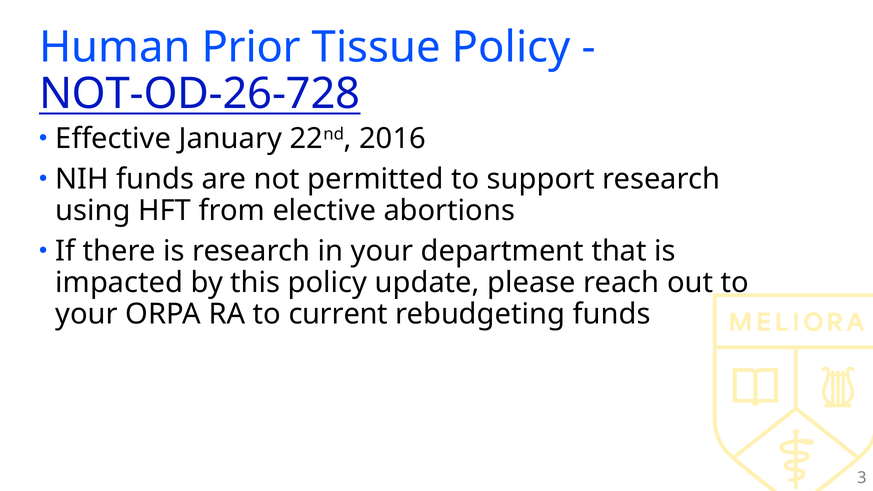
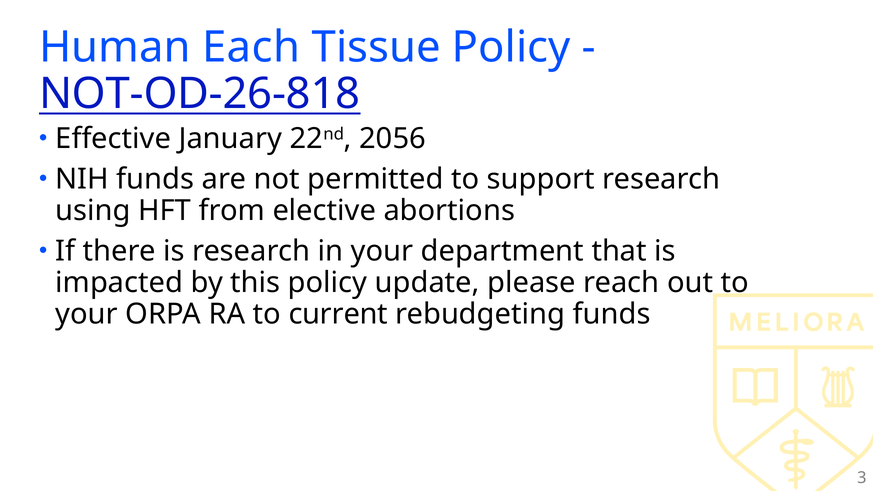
Prior: Prior -> Each
NOT-OD-26-728: NOT-OD-26-728 -> NOT-OD-26-818
2016: 2016 -> 2056
